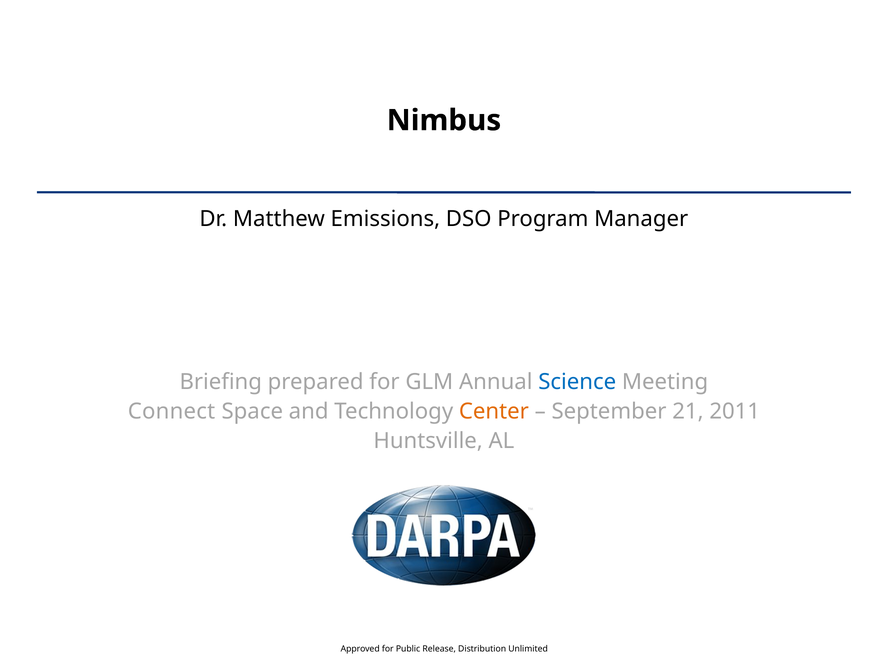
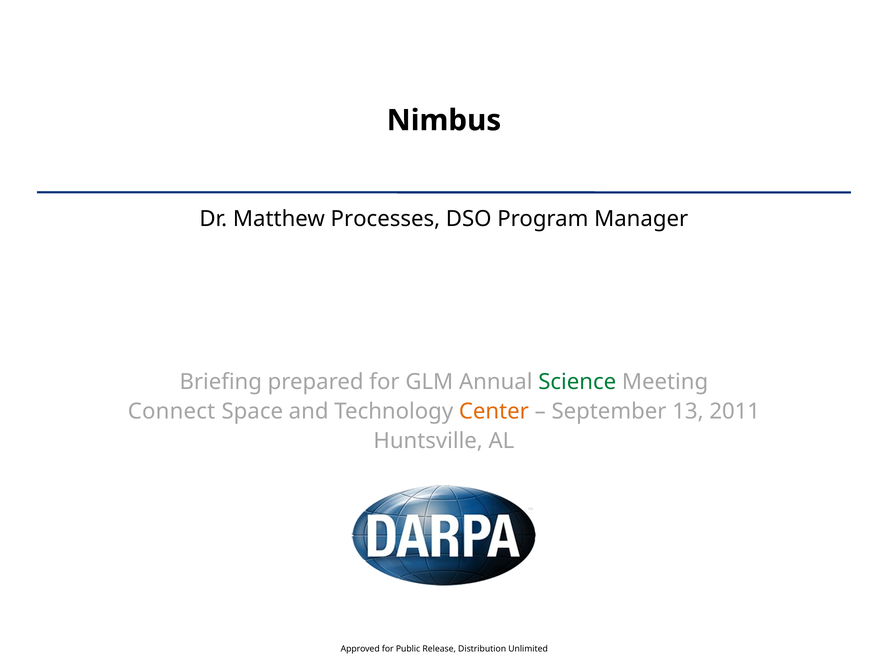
Emissions: Emissions -> Processes
Science colour: blue -> green
21: 21 -> 13
